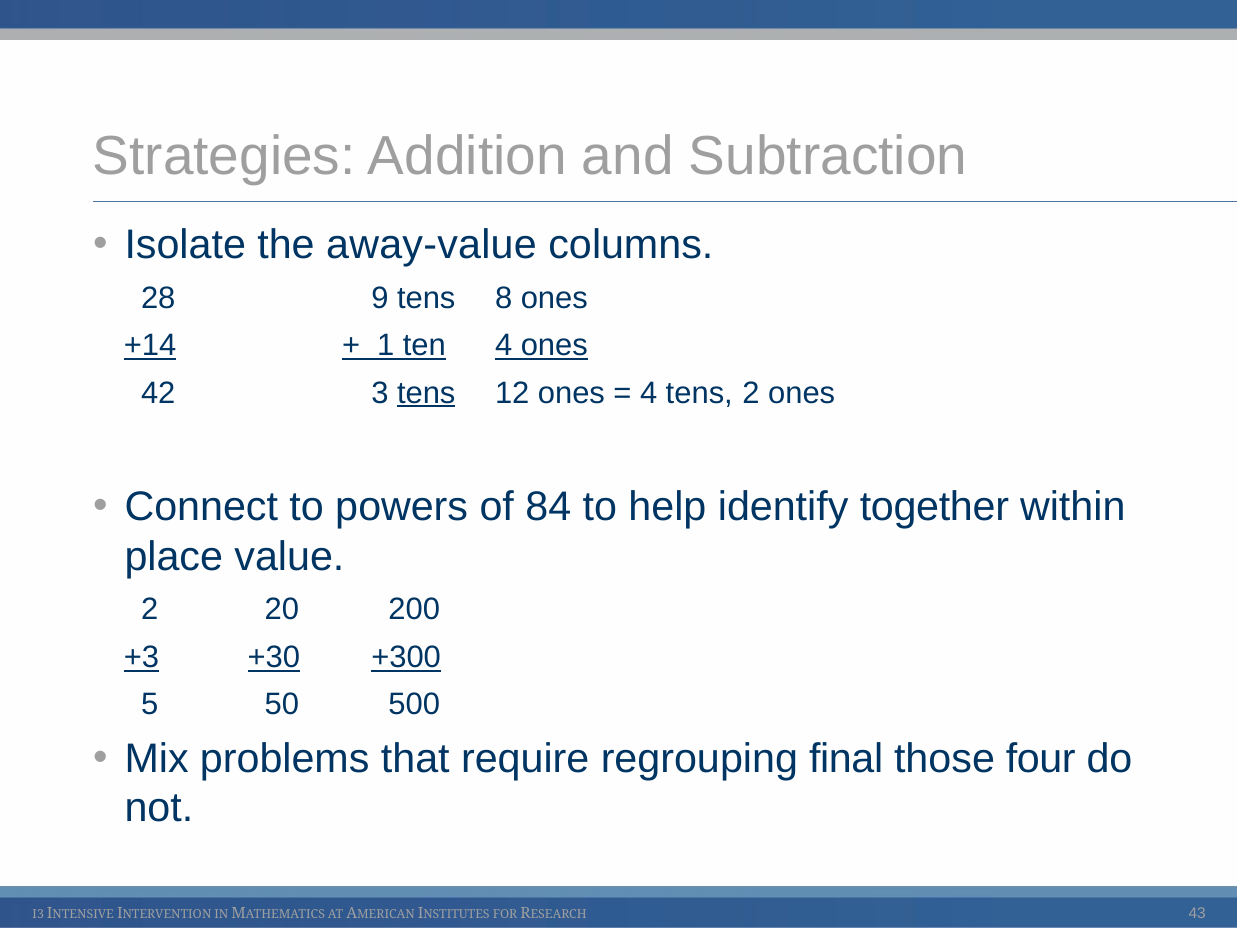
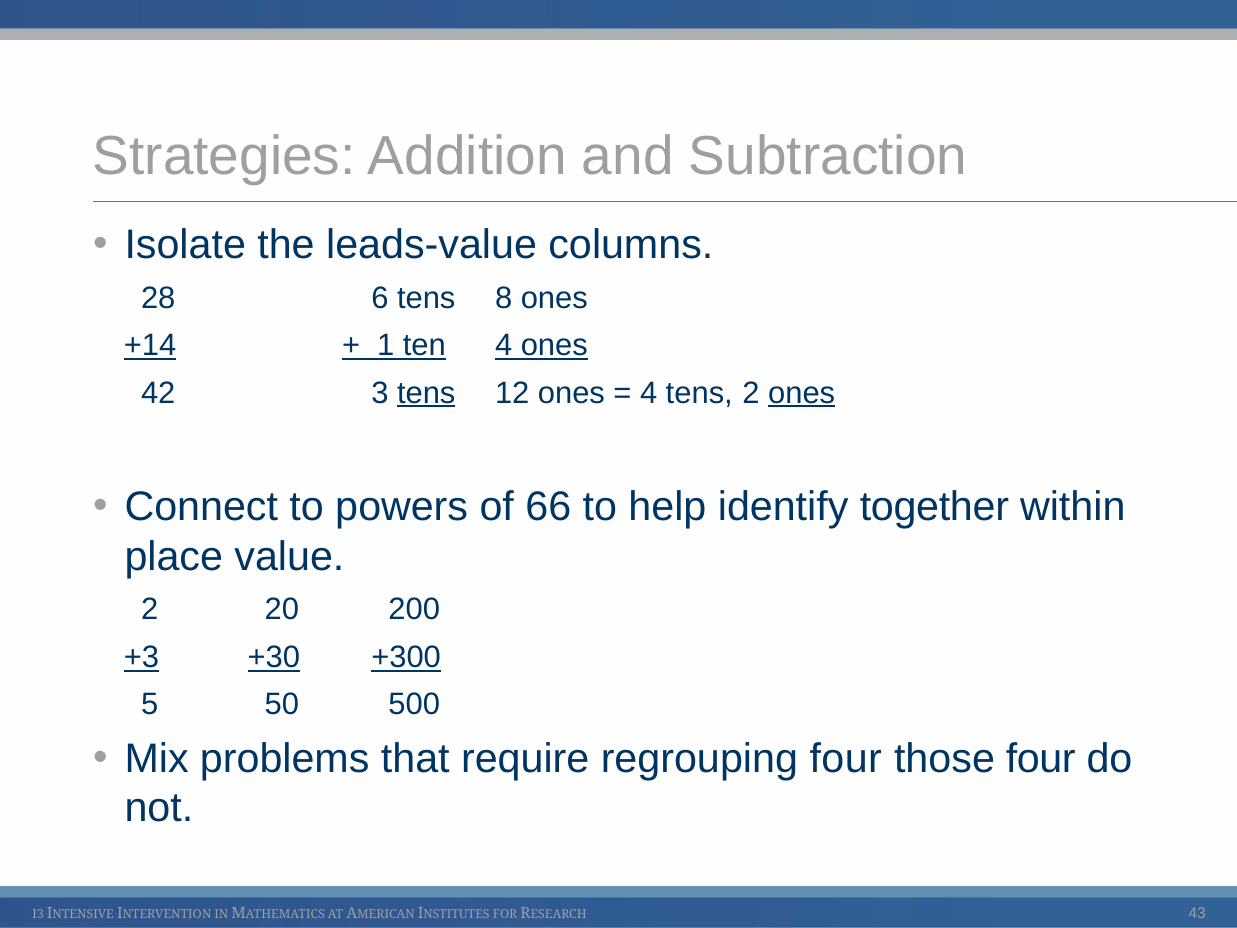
away-value: away-value -> leads-value
9: 9 -> 6
ones at (802, 393) underline: none -> present
84: 84 -> 66
regrouping final: final -> four
